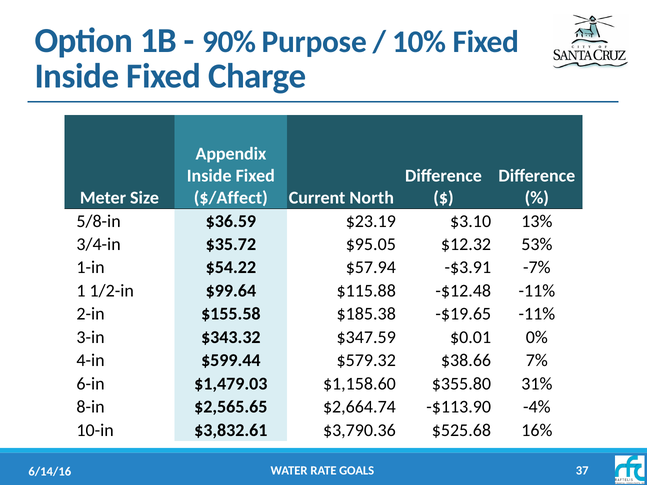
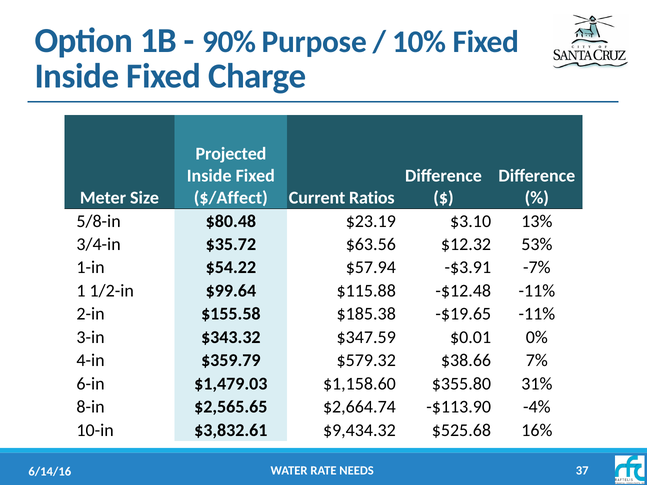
Appendix: Appendix -> Projected
North: North -> Ratios
$36.59: $36.59 -> $80.48
$95.05: $95.05 -> $63.56
$599.44: $599.44 -> $359.79
$3,790.36: $3,790.36 -> $9,434.32
GOALS: GOALS -> NEEDS
